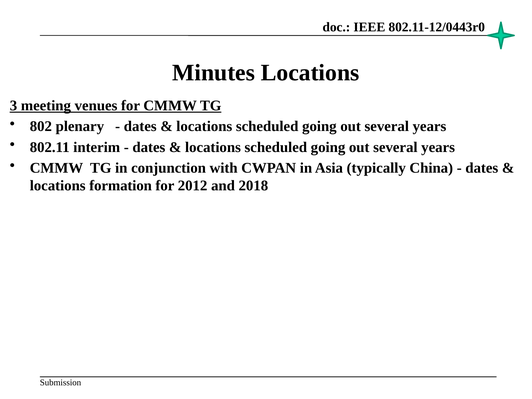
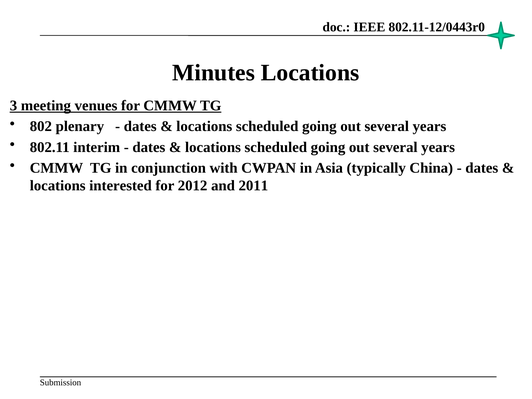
formation: formation -> interested
2018: 2018 -> 2011
